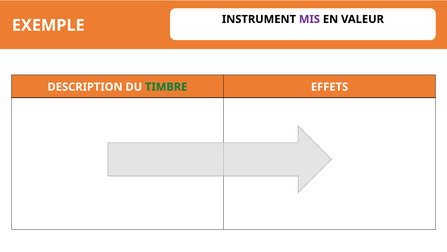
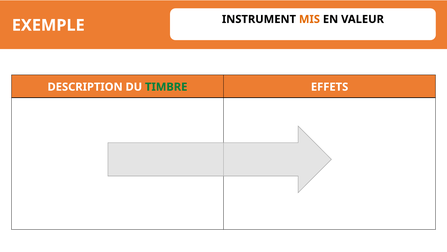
MIS colour: purple -> orange
